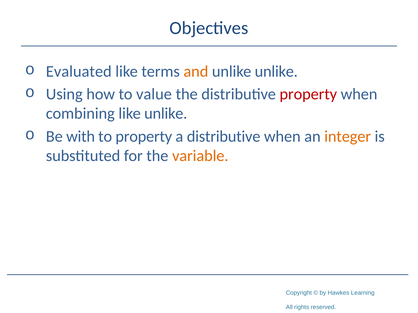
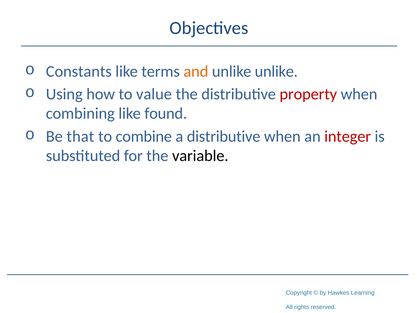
Evaluated: Evaluated -> Constants
like unlike: unlike -> found
with: with -> that
to property: property -> combine
integer colour: orange -> red
variable colour: orange -> black
